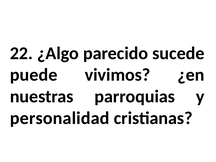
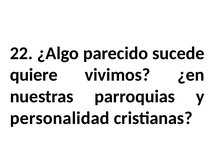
puede: puede -> quiere
